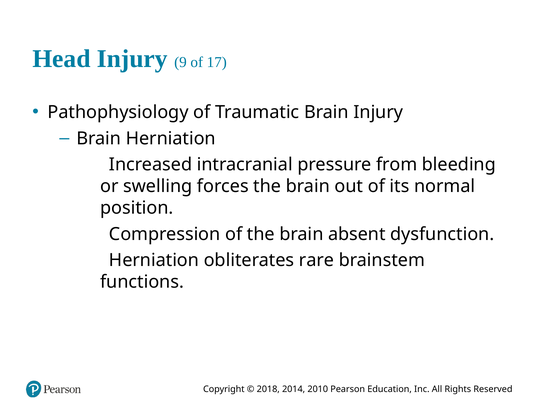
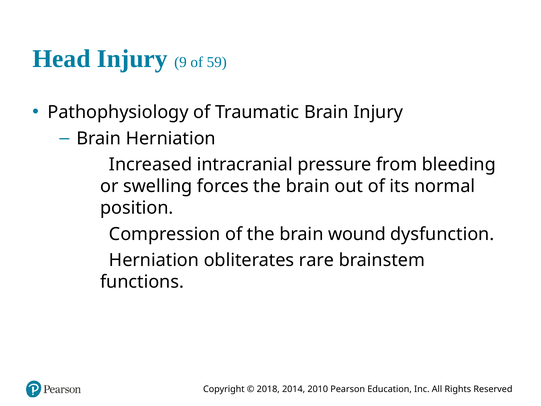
17: 17 -> 59
absent: absent -> wound
